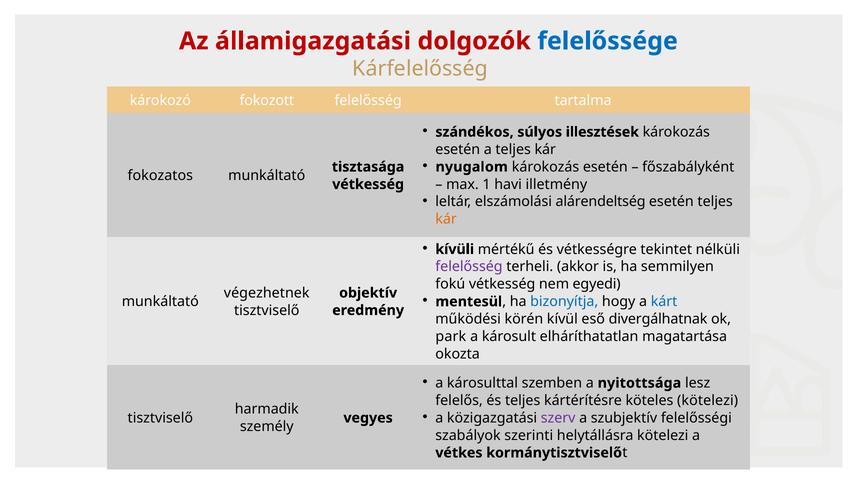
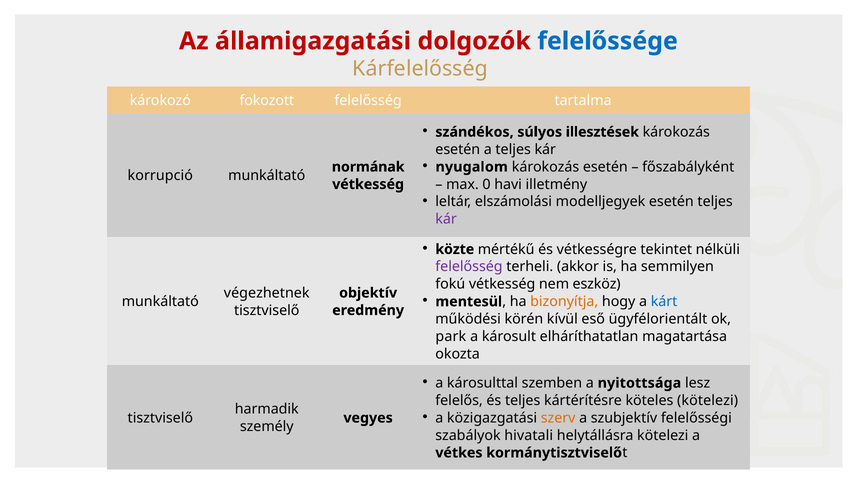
fokozatos: fokozatos -> korrupció
tisztasága: tisztasága -> normának
1: 1 -> 0
alárendeltség: alárendeltség -> modelljegyek
kár at (446, 219) colour: orange -> purple
kívüli: kívüli -> közte
egyedi: egyedi -> eszköz
bizonyítja colour: blue -> orange
divergálhatnak: divergálhatnak -> ügyfélorientált
szerv colour: purple -> orange
szerinti: szerinti -> hivatali
